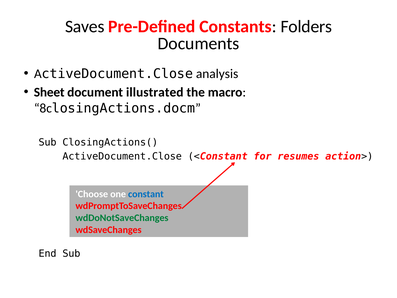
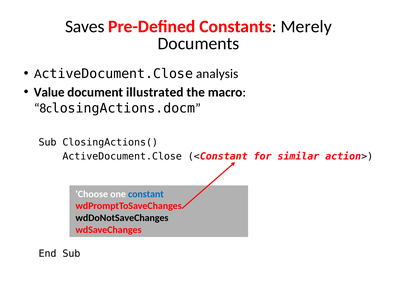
Folders: Folders -> Merely
Sheet: Sheet -> Value
resumes: resumes -> similar
wdDoNotSaveChanges colour: green -> black
